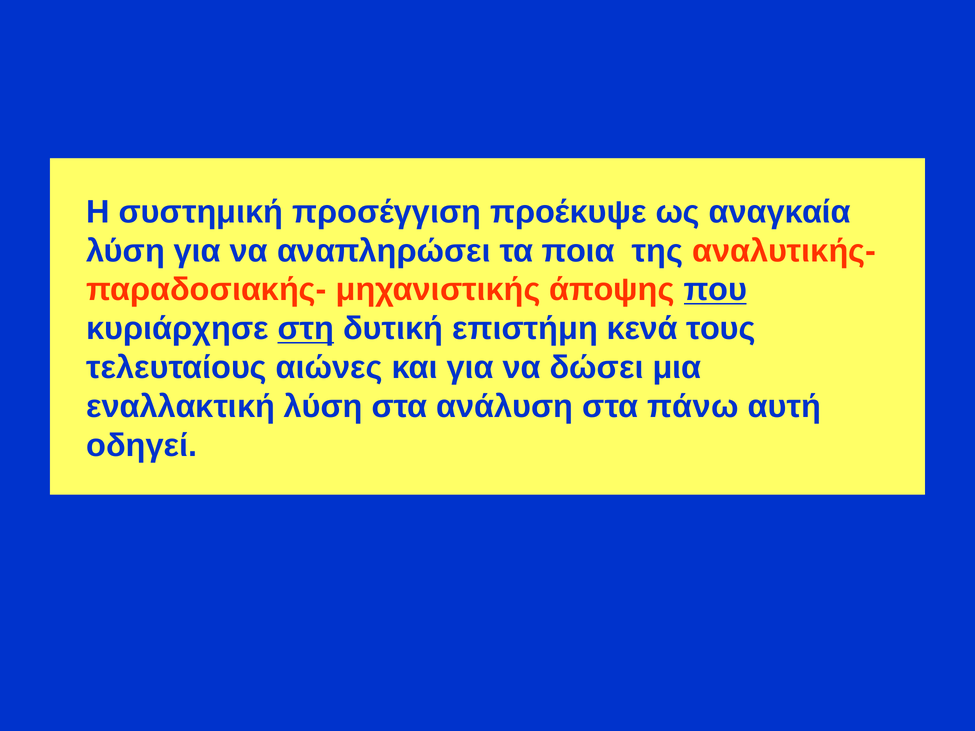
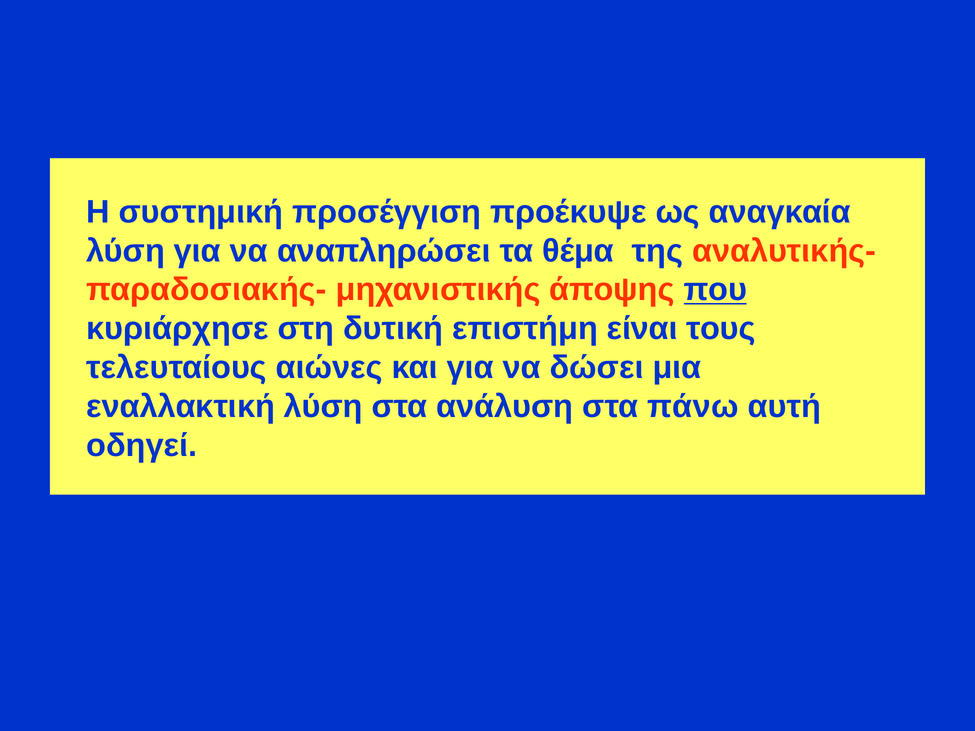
ποια: ποια -> θέμα
στη underline: present -> none
κενά: κενά -> είναι
